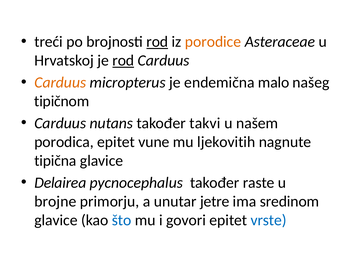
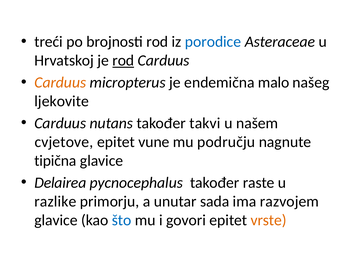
rod at (157, 42) underline: present -> none
porodice colour: orange -> blue
tipičnom: tipičnom -> ljekovite
porodica: porodica -> cvjetove
ljekovitih: ljekovitih -> području
brojne: brojne -> razlike
jetre: jetre -> sada
sredinom: sredinom -> razvojem
vrste colour: blue -> orange
